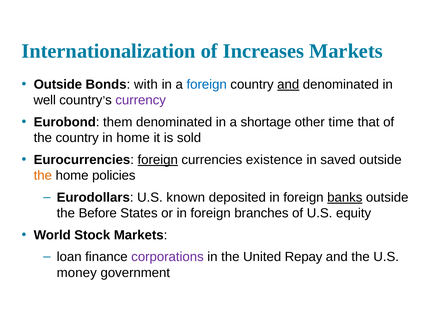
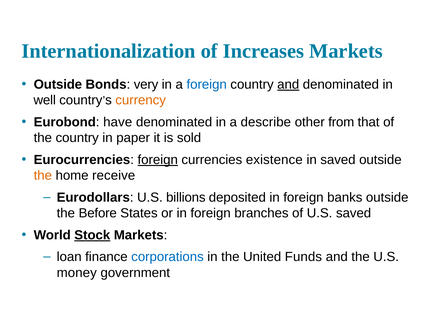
with: with -> very
currency colour: purple -> orange
them: them -> have
shortage: shortage -> describe
time: time -> from
in home: home -> paper
policies: policies -> receive
known: known -> billions
banks underline: present -> none
U.S equity: equity -> saved
Stock underline: none -> present
corporations colour: purple -> blue
Repay: Repay -> Funds
